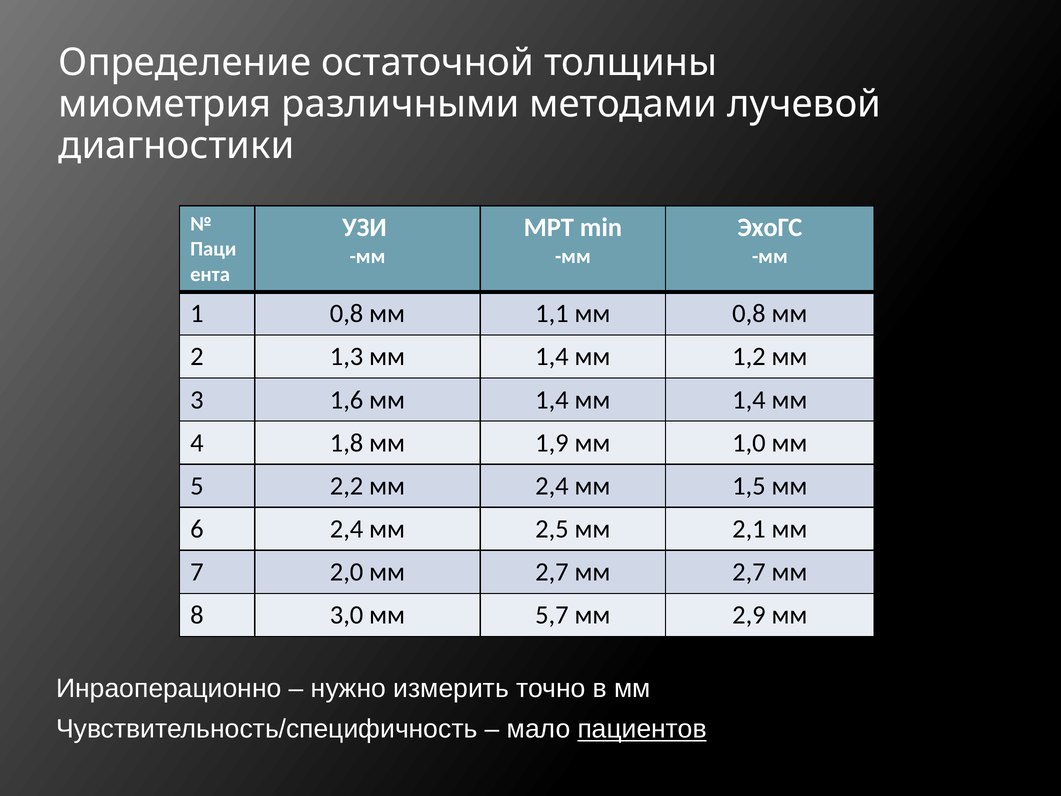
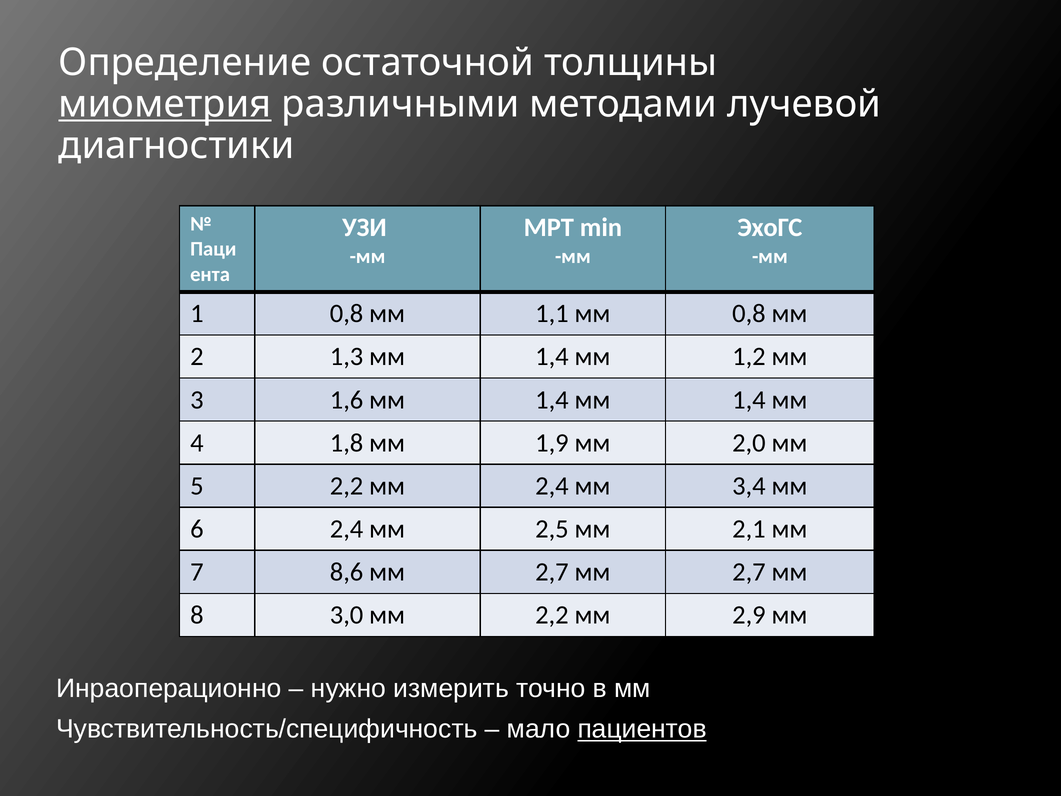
миометрия underline: none -> present
1,0: 1,0 -> 2,0
1,5: 1,5 -> 3,4
2,0: 2,0 -> 8,6
мм 5,7: 5,7 -> 2,2
